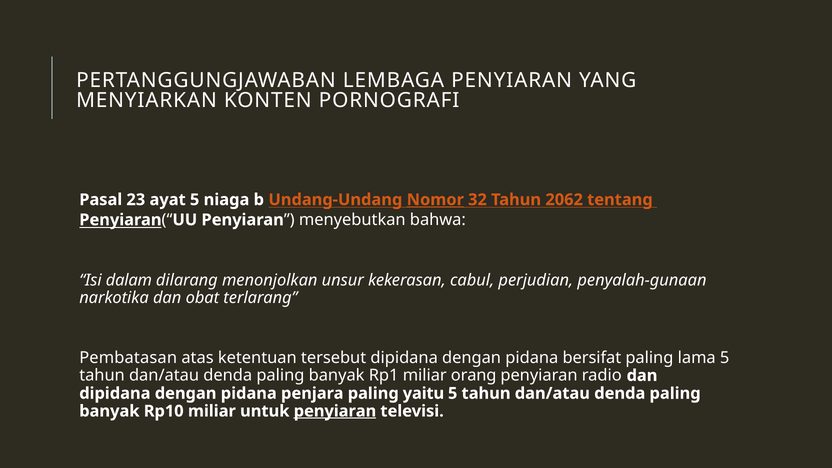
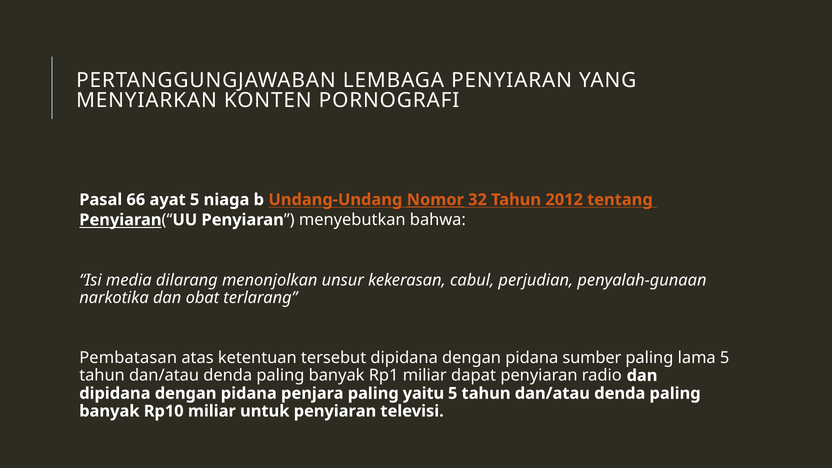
23: 23 -> 66
2062: 2062 -> 2012
dalam: dalam -> media
bersifat: bersifat -> sumber
orang: orang -> dapat
penyiaran at (335, 411) underline: present -> none
